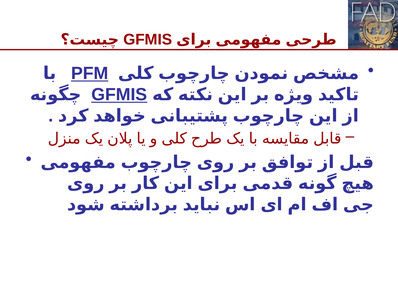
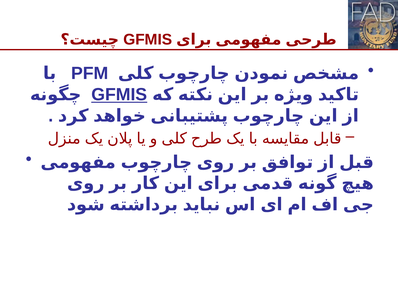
PFM underline: present -> none
